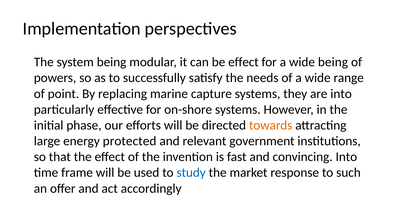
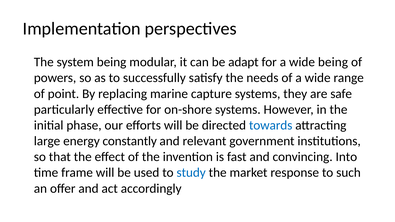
be effect: effect -> adapt
are into: into -> safe
towards colour: orange -> blue
protected: protected -> constantly
